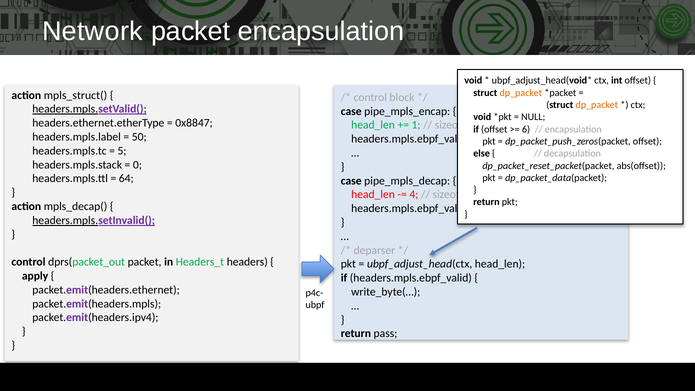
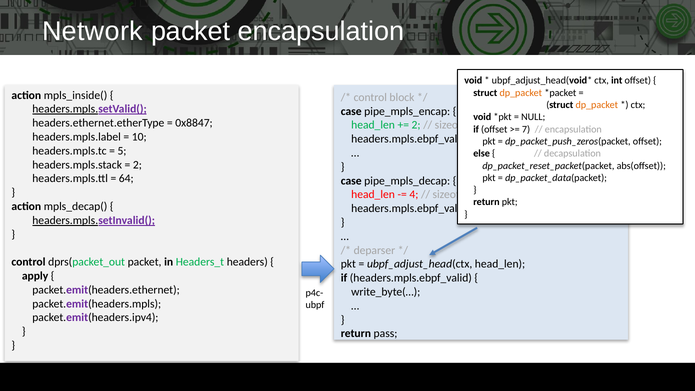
mpls_struct(: mpls_struct( -> mpls_inside(
1 at (416, 125): 1 -> 2
6: 6 -> 7
50: 50 -> 10
0 at (137, 165): 0 -> 2
